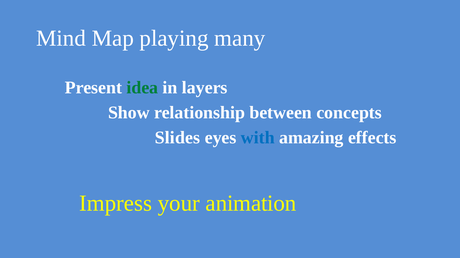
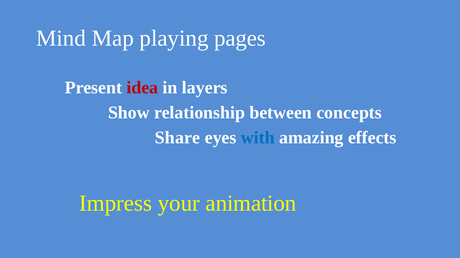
many: many -> pages
idea colour: green -> red
Slides: Slides -> Share
